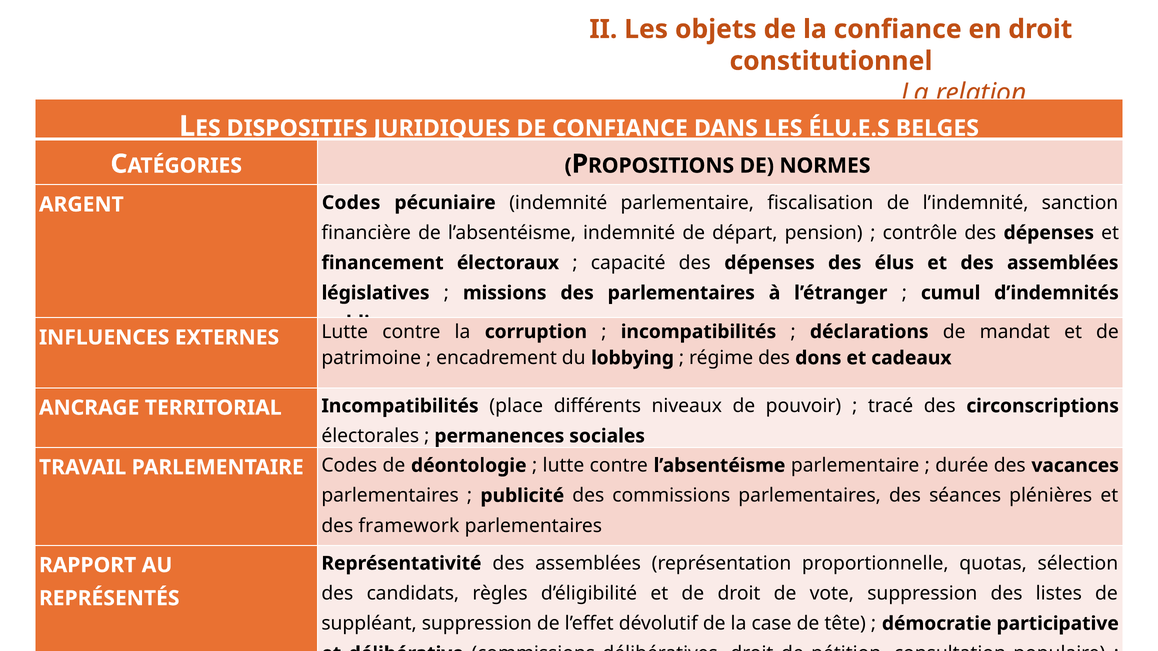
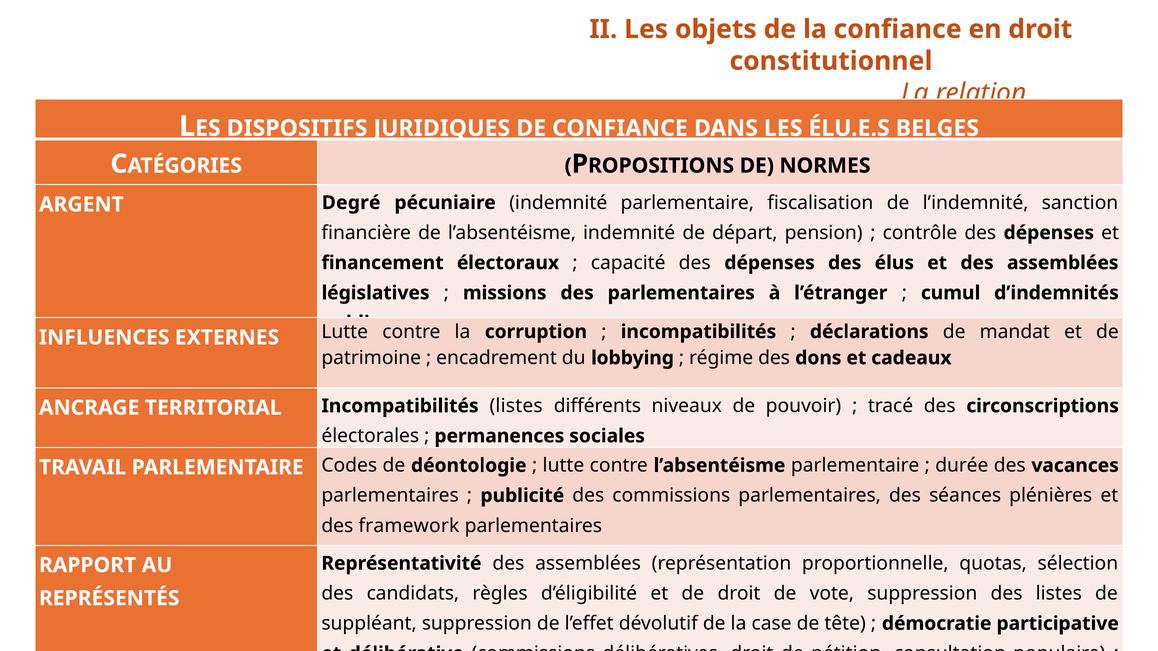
ARGENT Codes: Codes -> Degré
Incompatibilités place: place -> listes
